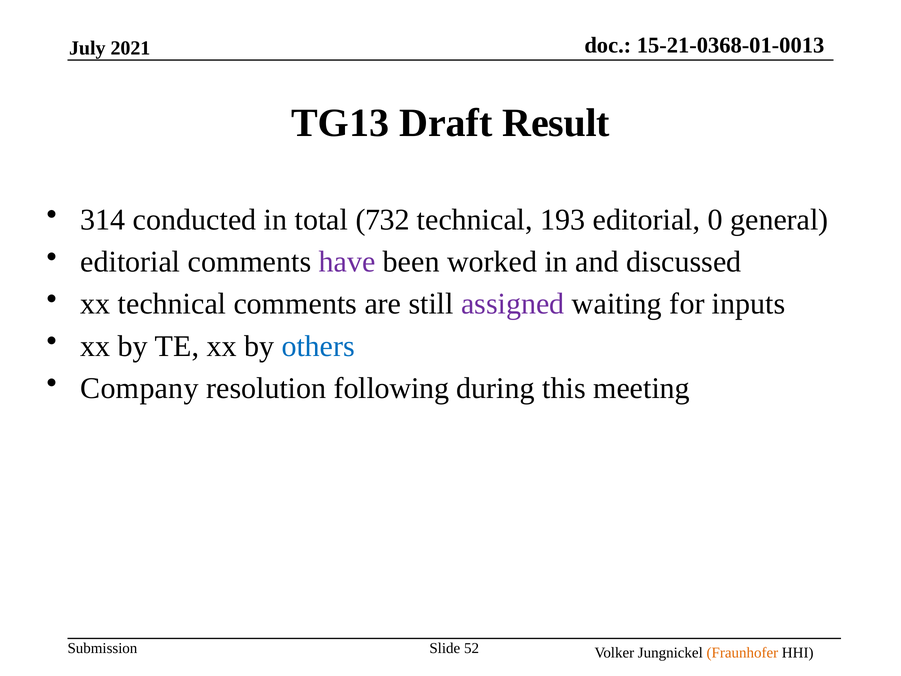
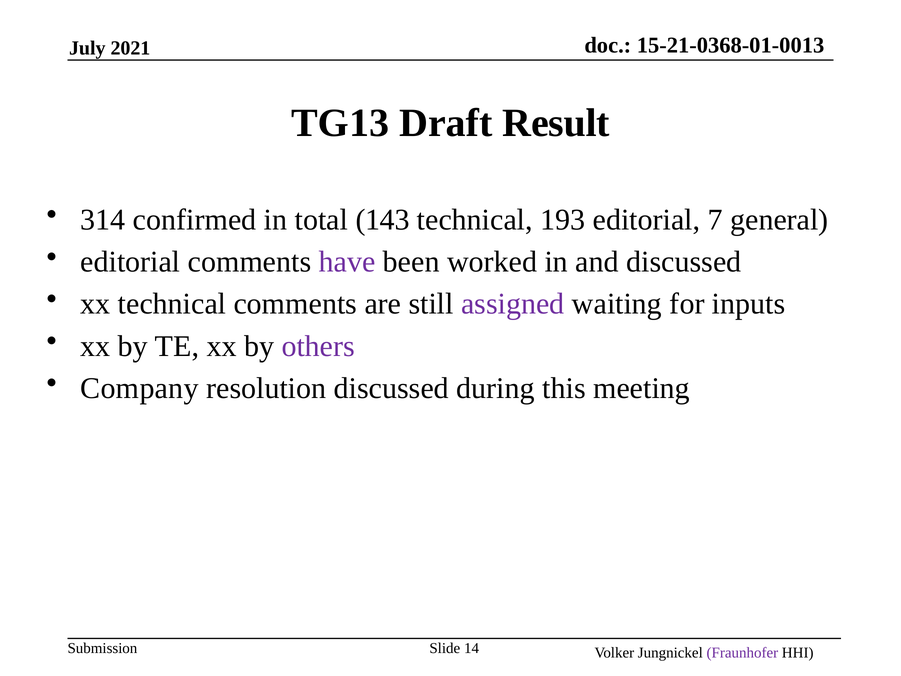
conducted: conducted -> confirmed
732: 732 -> 143
0: 0 -> 7
others colour: blue -> purple
resolution following: following -> discussed
52: 52 -> 14
Fraunhofer colour: orange -> purple
